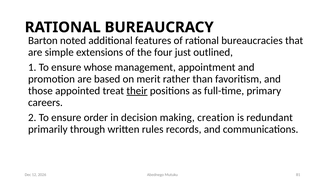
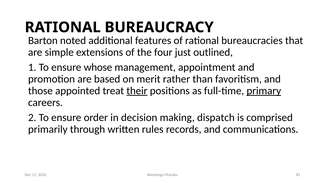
primary underline: none -> present
creation: creation -> dispatch
redundant: redundant -> comprised
